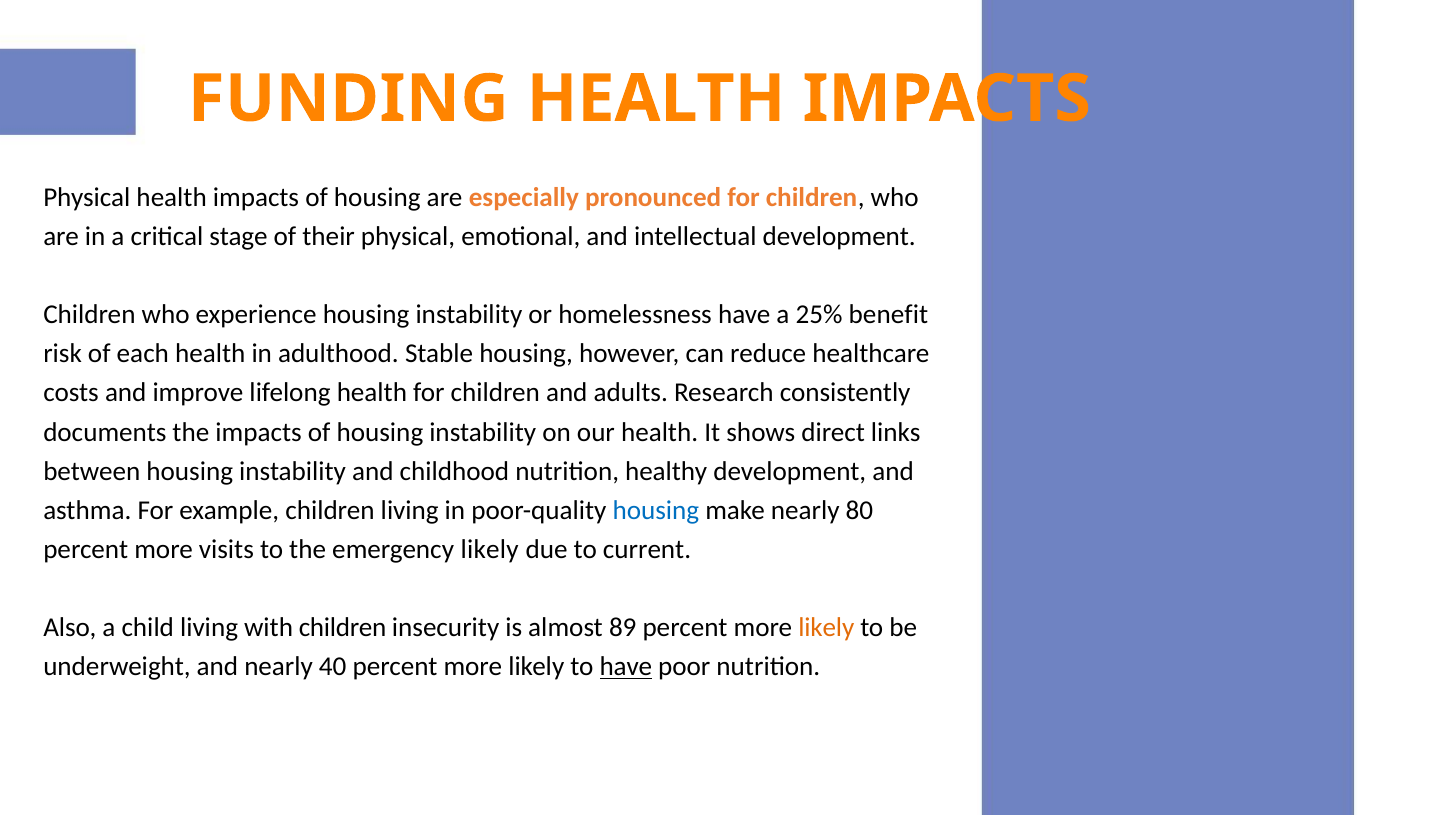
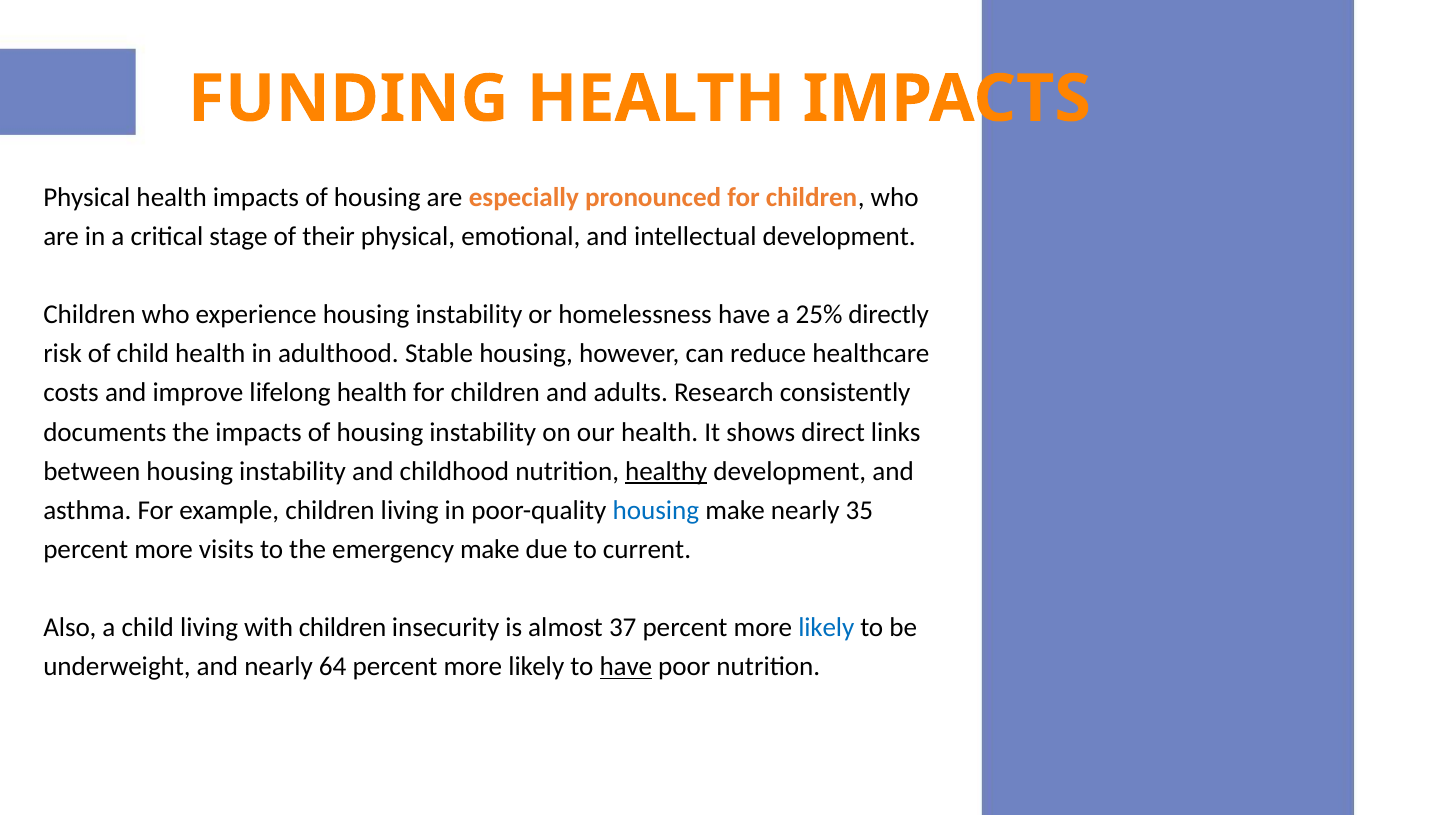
benefit: benefit -> directly
of each: each -> child
healthy underline: none -> present
80: 80 -> 35
emergency likely: likely -> make
89: 89 -> 37
likely at (826, 627) colour: orange -> blue
40: 40 -> 64
